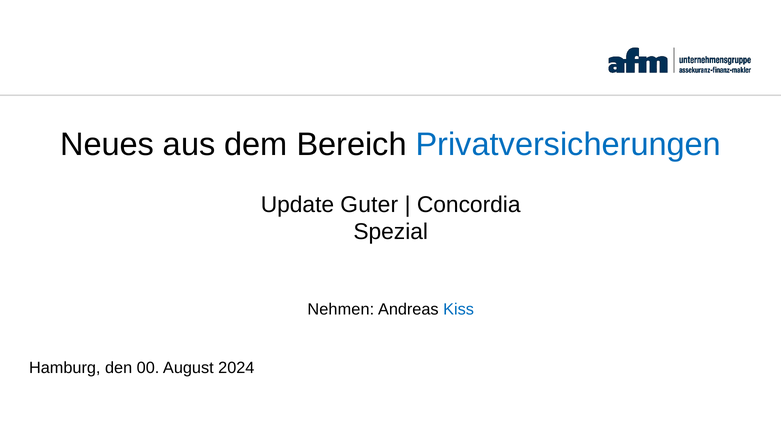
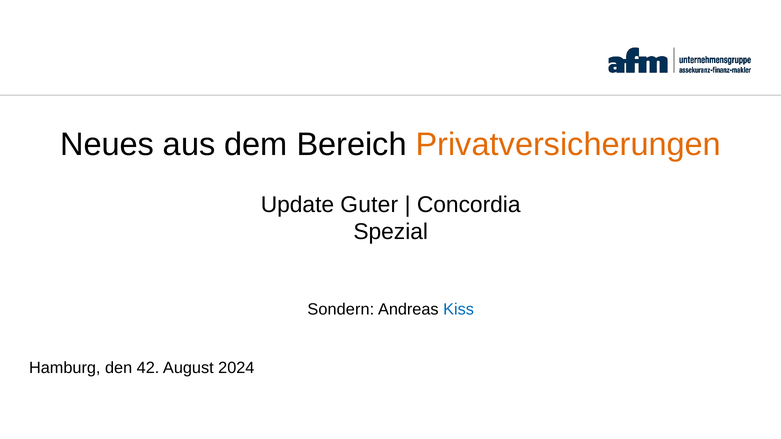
Privatversicherungen colour: blue -> orange
Nehmen: Nehmen -> Sondern
00: 00 -> 42
